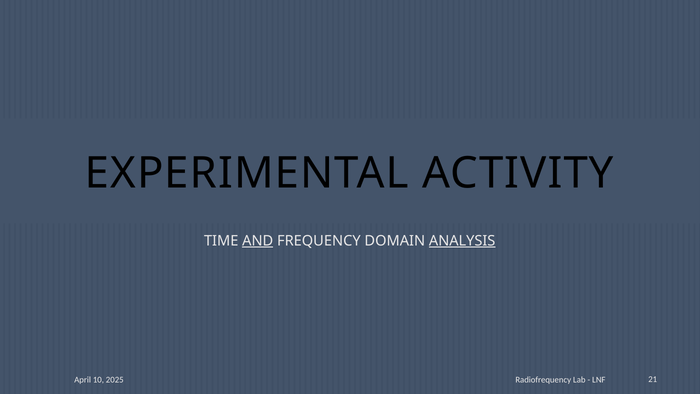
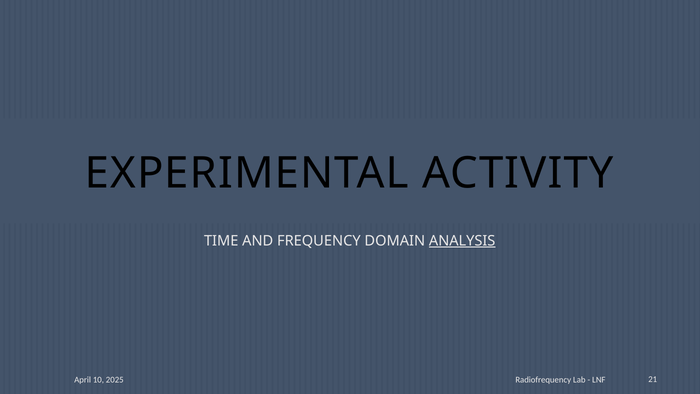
AND underline: present -> none
